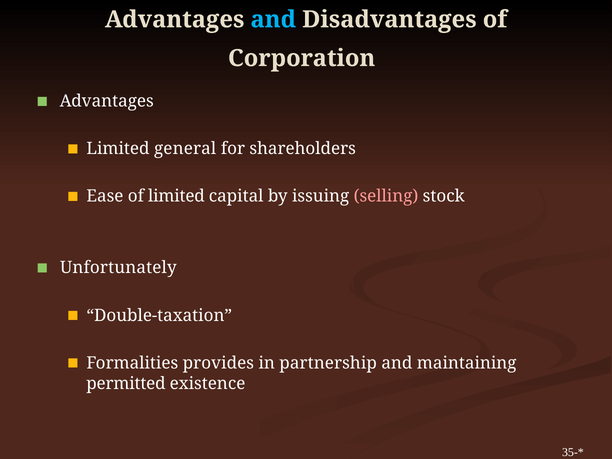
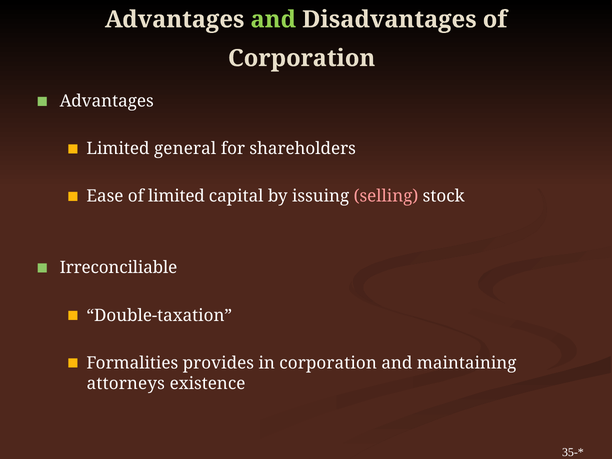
and at (273, 19) colour: light blue -> light green
Unfortunately: Unfortunately -> Irreconciliable
in partnership: partnership -> corporation
permitted: permitted -> attorneys
